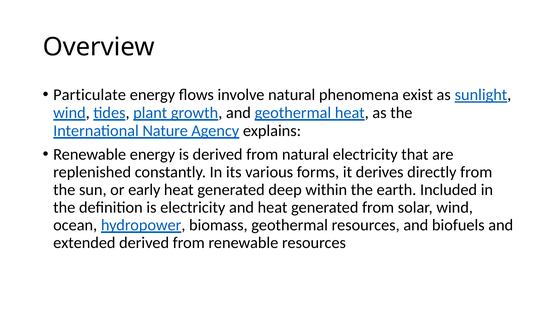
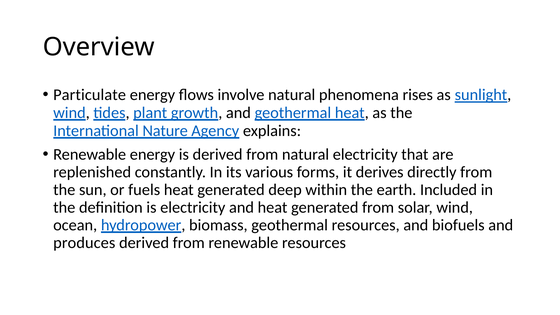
exist: exist -> rises
early: early -> fuels
extended: extended -> produces
